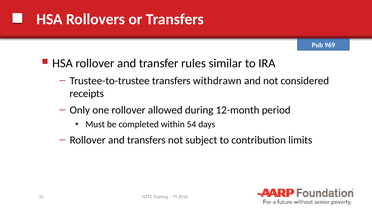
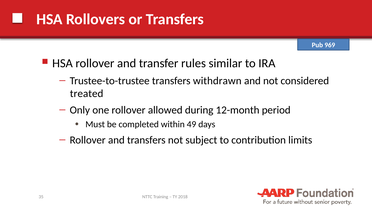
receipts: receipts -> treated
54: 54 -> 49
